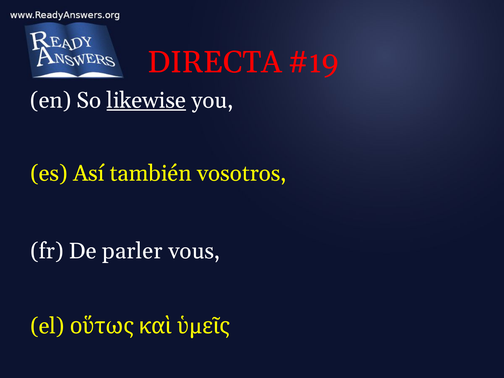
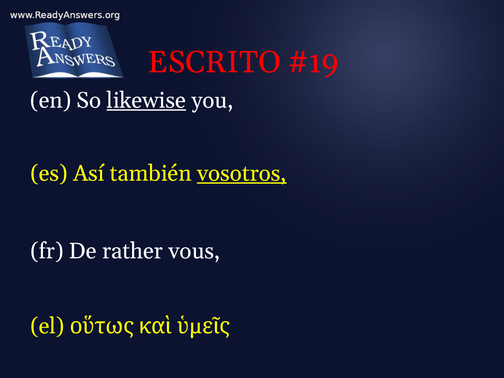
DIRECTA: DIRECTA -> ESCRITO
vosotros underline: none -> present
parler: parler -> rather
